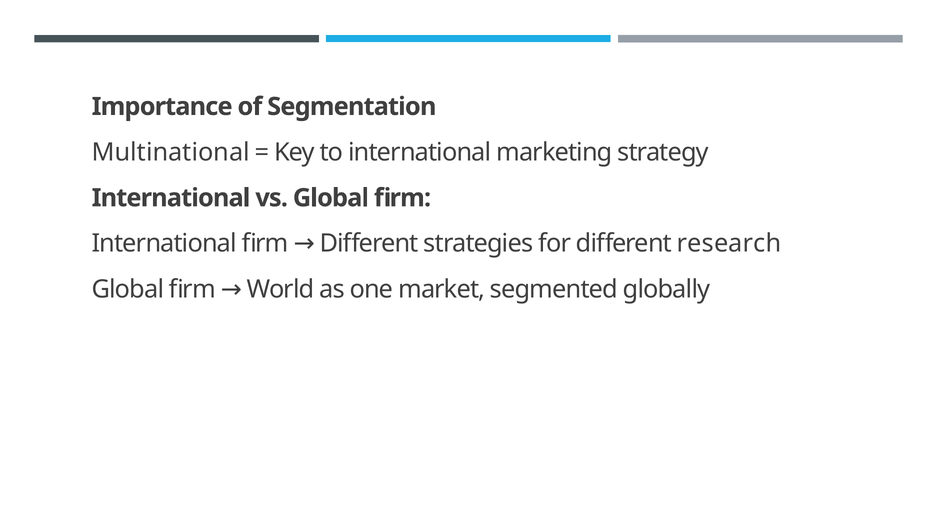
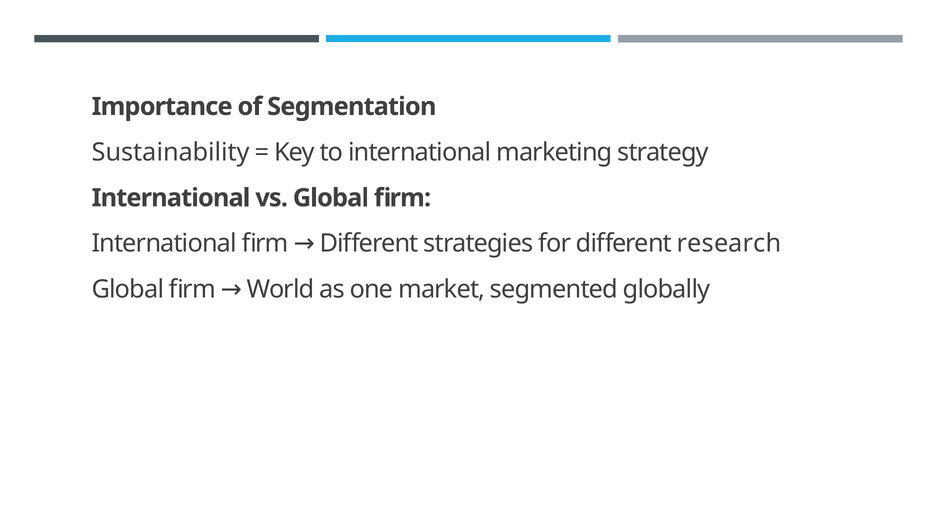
Multinational: Multinational -> Sustainability
